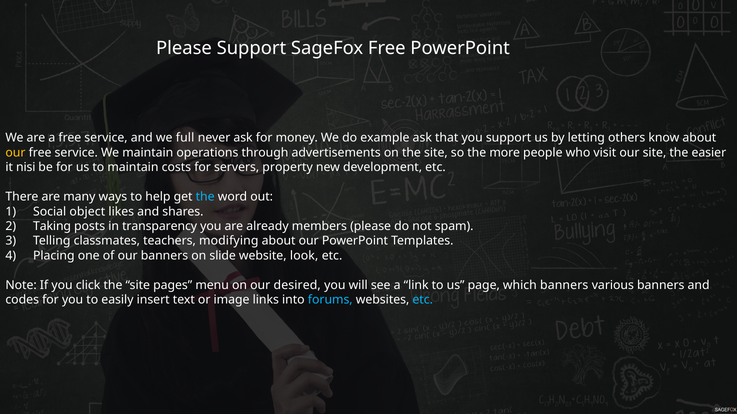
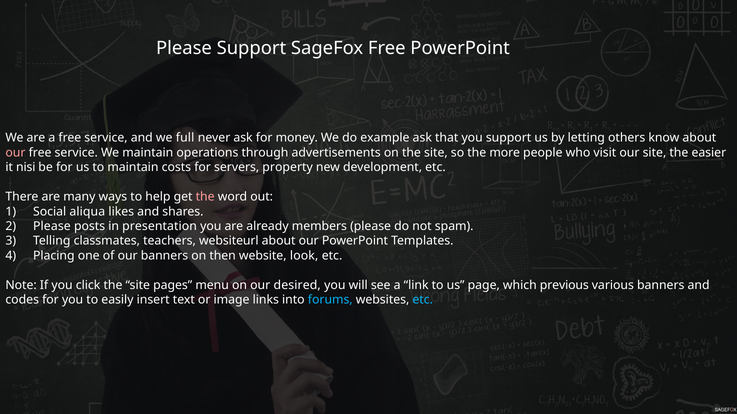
our at (15, 153) colour: yellow -> pink
the at (205, 197) colour: light blue -> pink
object: object -> aliqua
Taking at (52, 227): Taking -> Please
transparency: transparency -> presentation
modifying: modifying -> websiteurl
slide: slide -> then
which banners: banners -> previous
